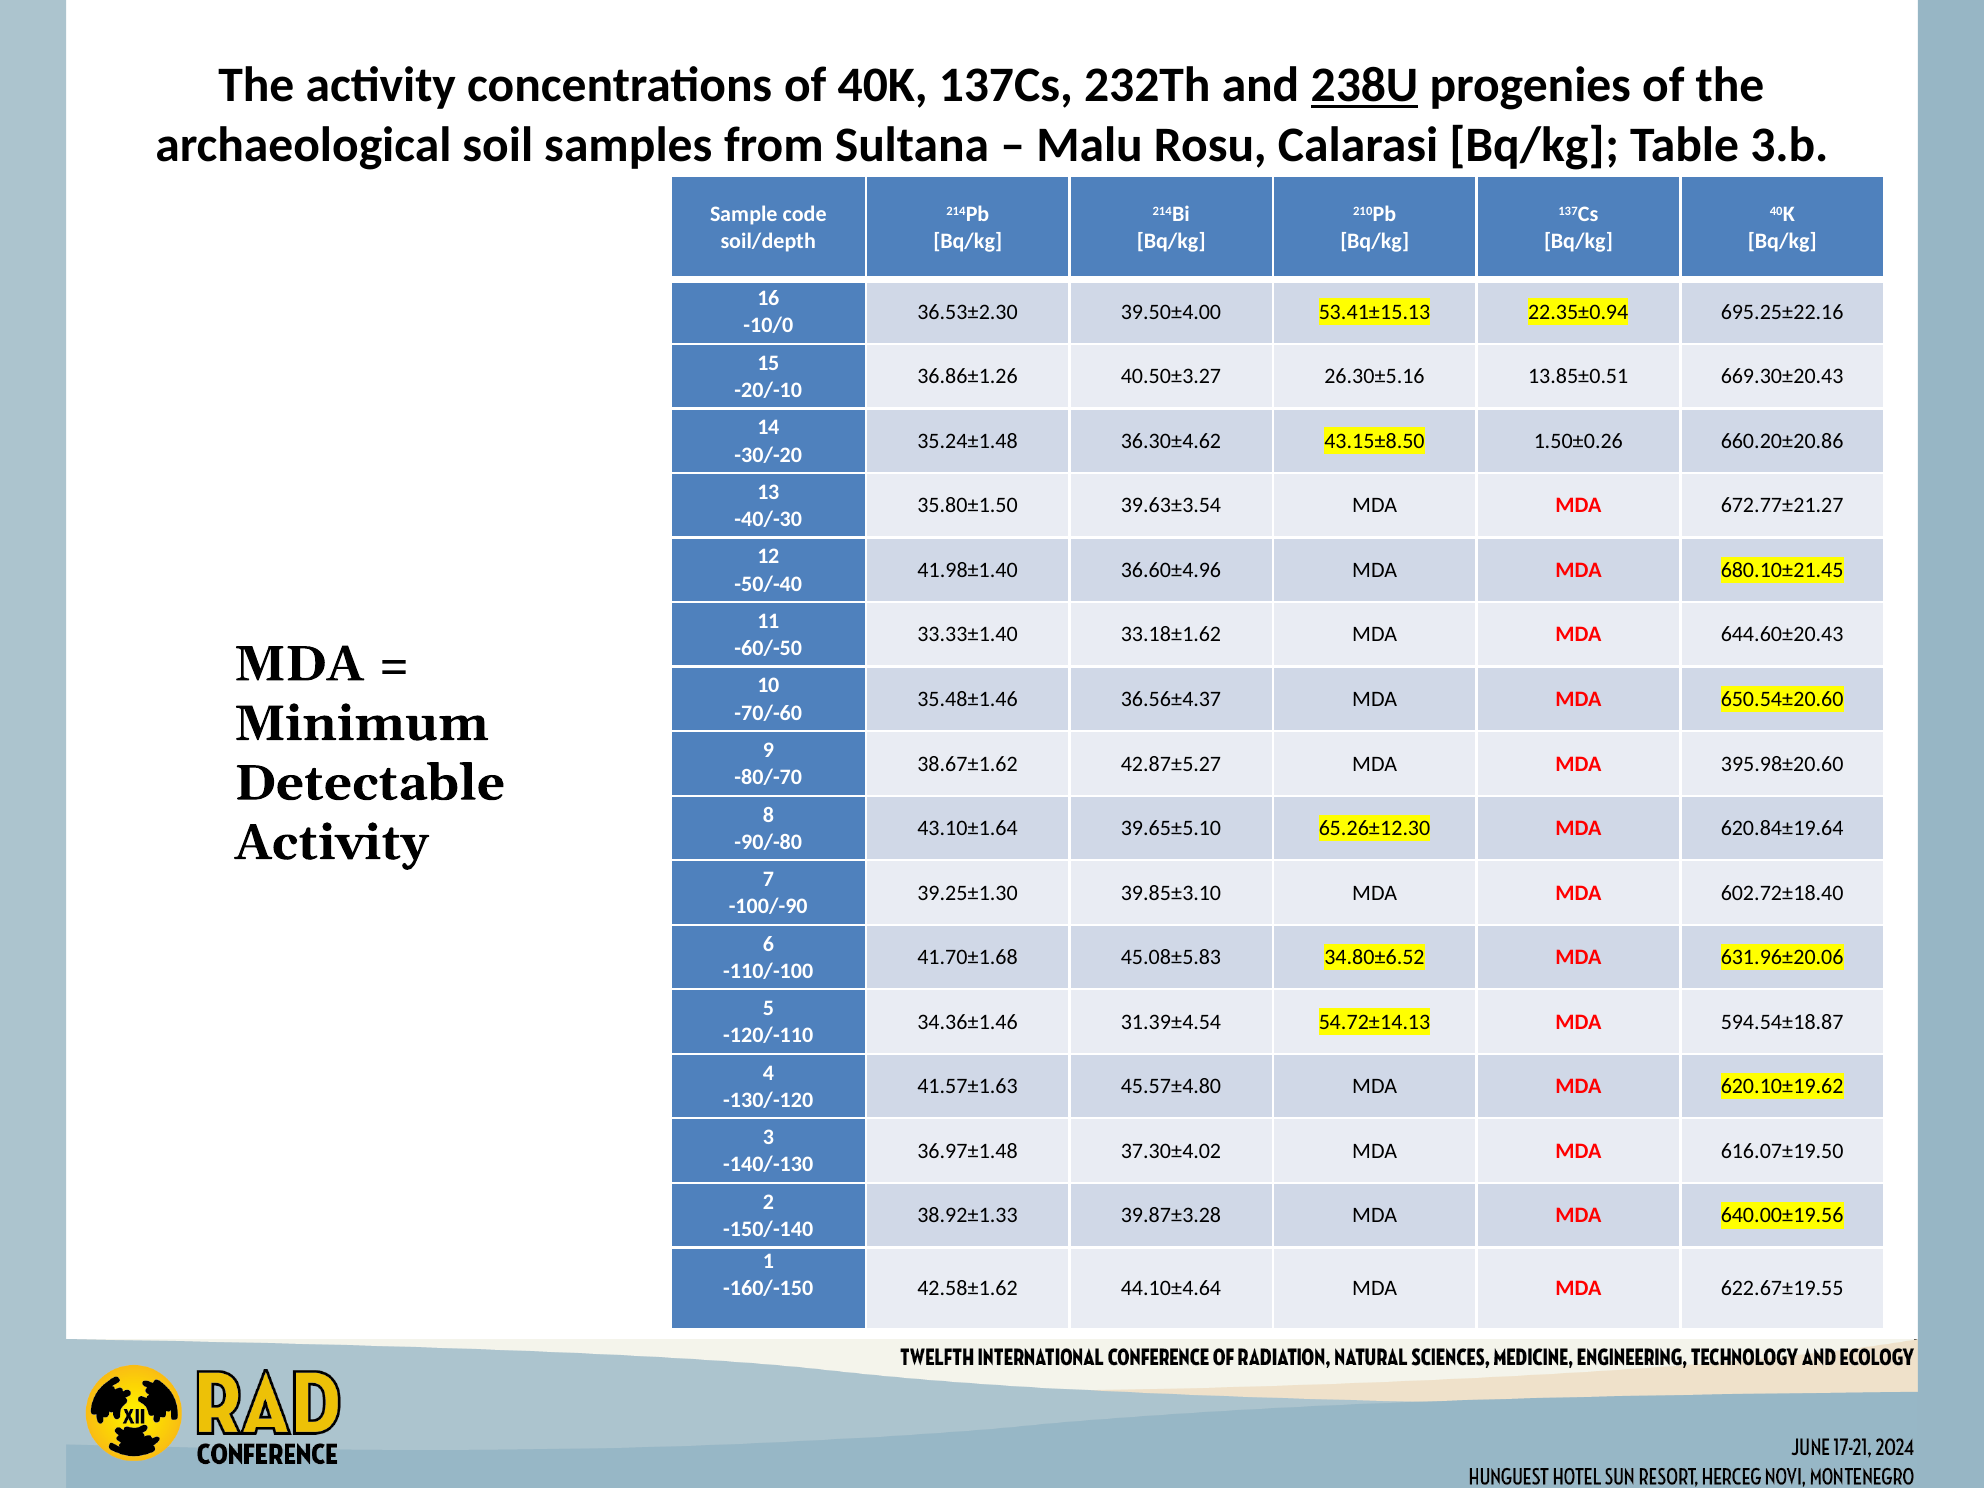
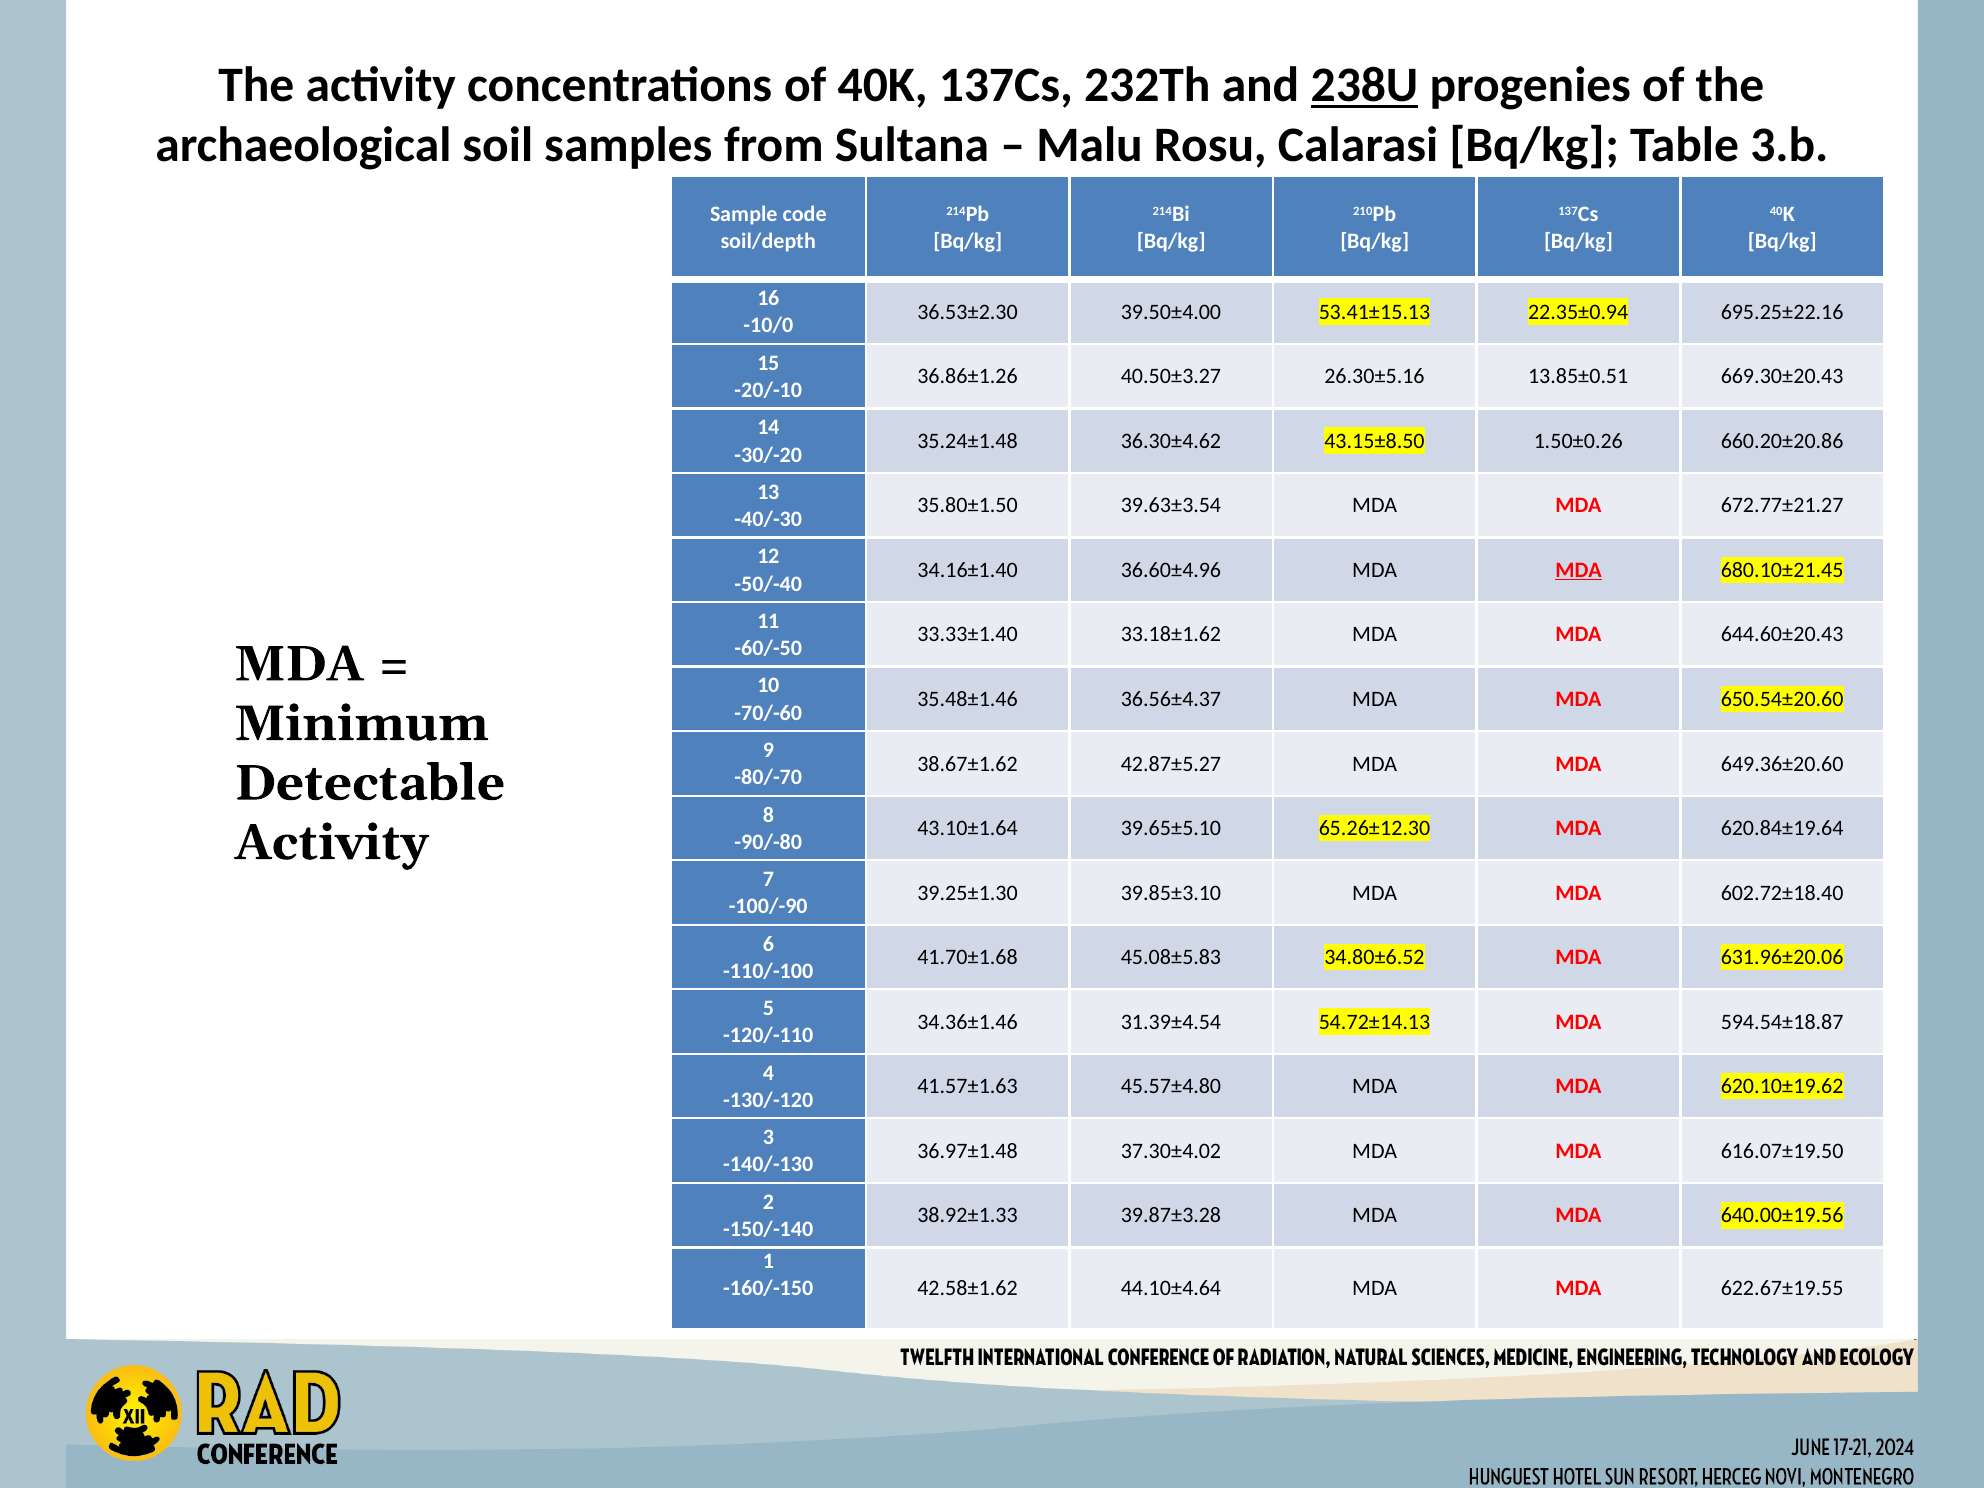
41.98±1.40: 41.98±1.40 -> 34.16±1.40
MDA at (1579, 570) underline: none -> present
395.98±20.60: 395.98±20.60 -> 649.36±20.60
